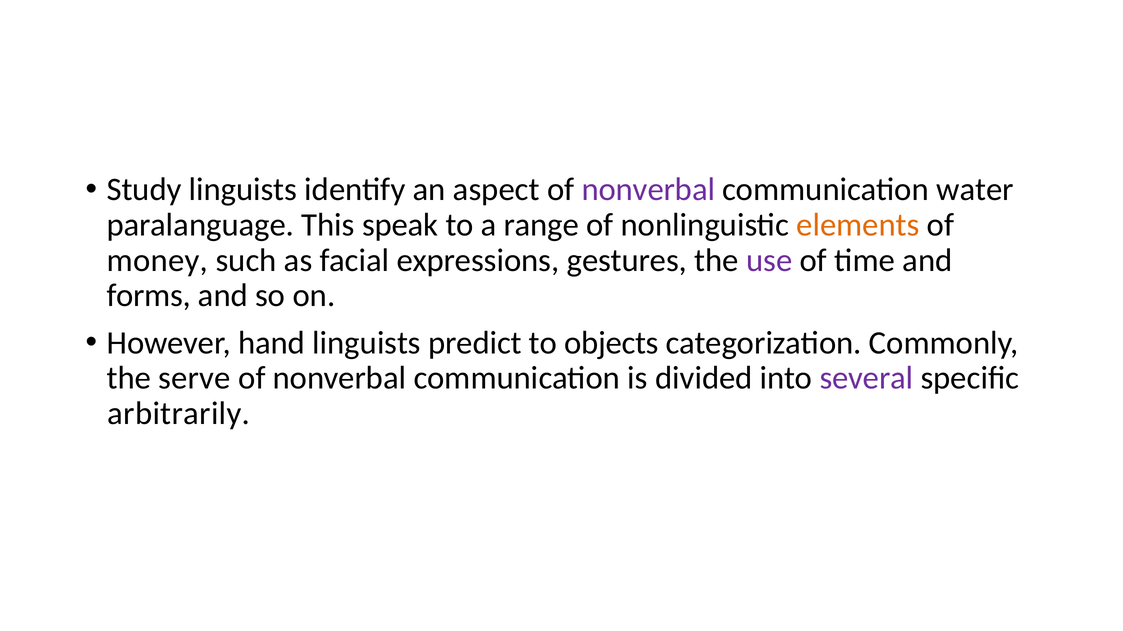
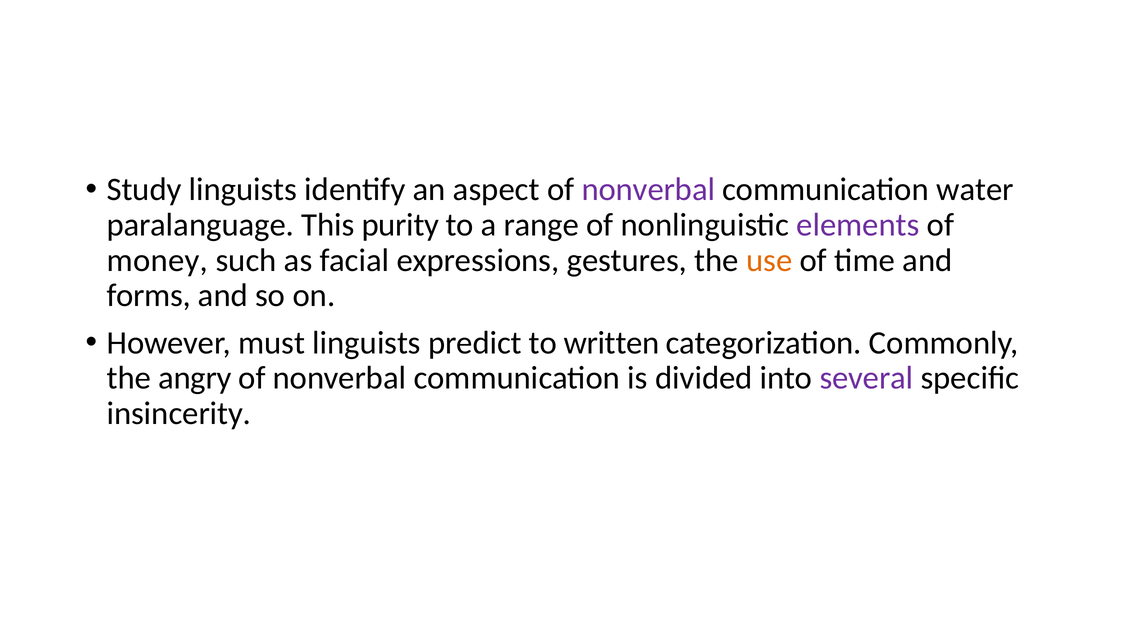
speak: speak -> purity
elements colour: orange -> purple
use colour: purple -> orange
hand: hand -> must
objects: objects -> written
serve: serve -> angry
arbitrarily: arbitrarily -> insincerity
